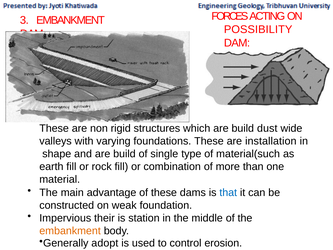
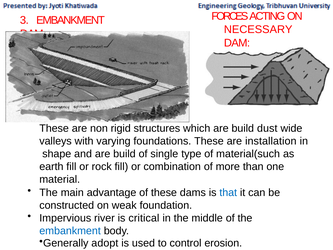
POSSIBILITY: POSSIBILITY -> NECESSARY
their: their -> river
station: station -> critical
embankment at (70, 231) colour: orange -> blue
